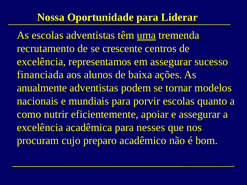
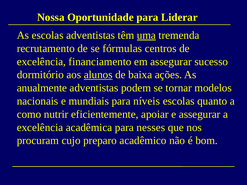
crescente: crescente -> fórmulas
representamos: representamos -> financiamento
financiada: financiada -> dormitório
alunos underline: none -> present
porvir: porvir -> níveis
